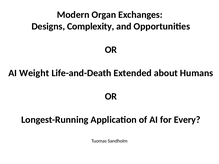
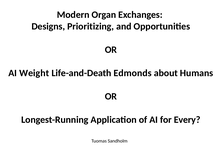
Complexity: Complexity -> Prioritizing
Extended: Extended -> Edmonds
